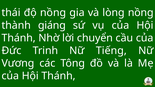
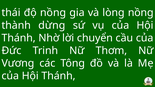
giáng: giáng -> dừng
Tiếng: Tiếng -> Thơm
